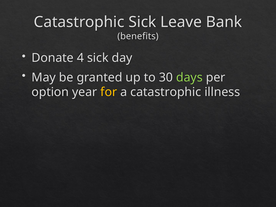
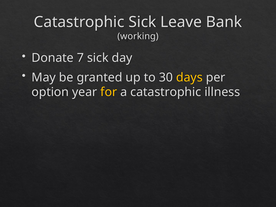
benefits: benefits -> working
4: 4 -> 7
days colour: light green -> yellow
